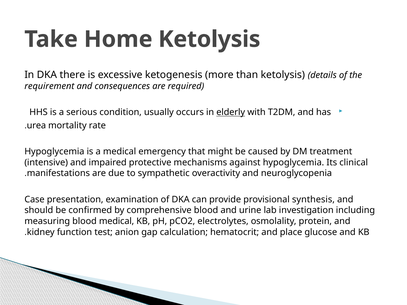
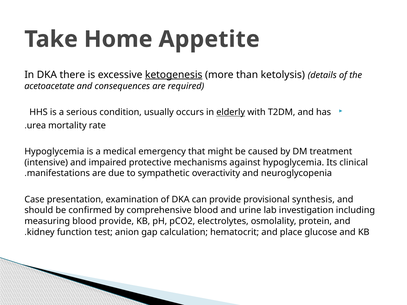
Home Ketolysis: Ketolysis -> Appetite
ketogenesis underline: none -> present
requirement: requirement -> acetoacetate
blood medical: medical -> provide
